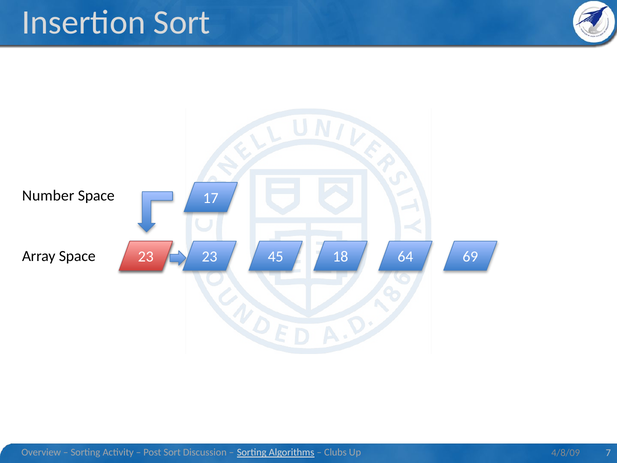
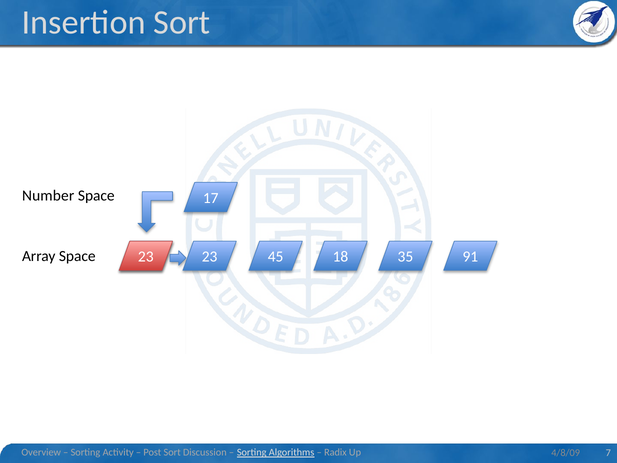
64: 64 -> 35
69: 69 -> 91
Clubs: Clubs -> Radix
